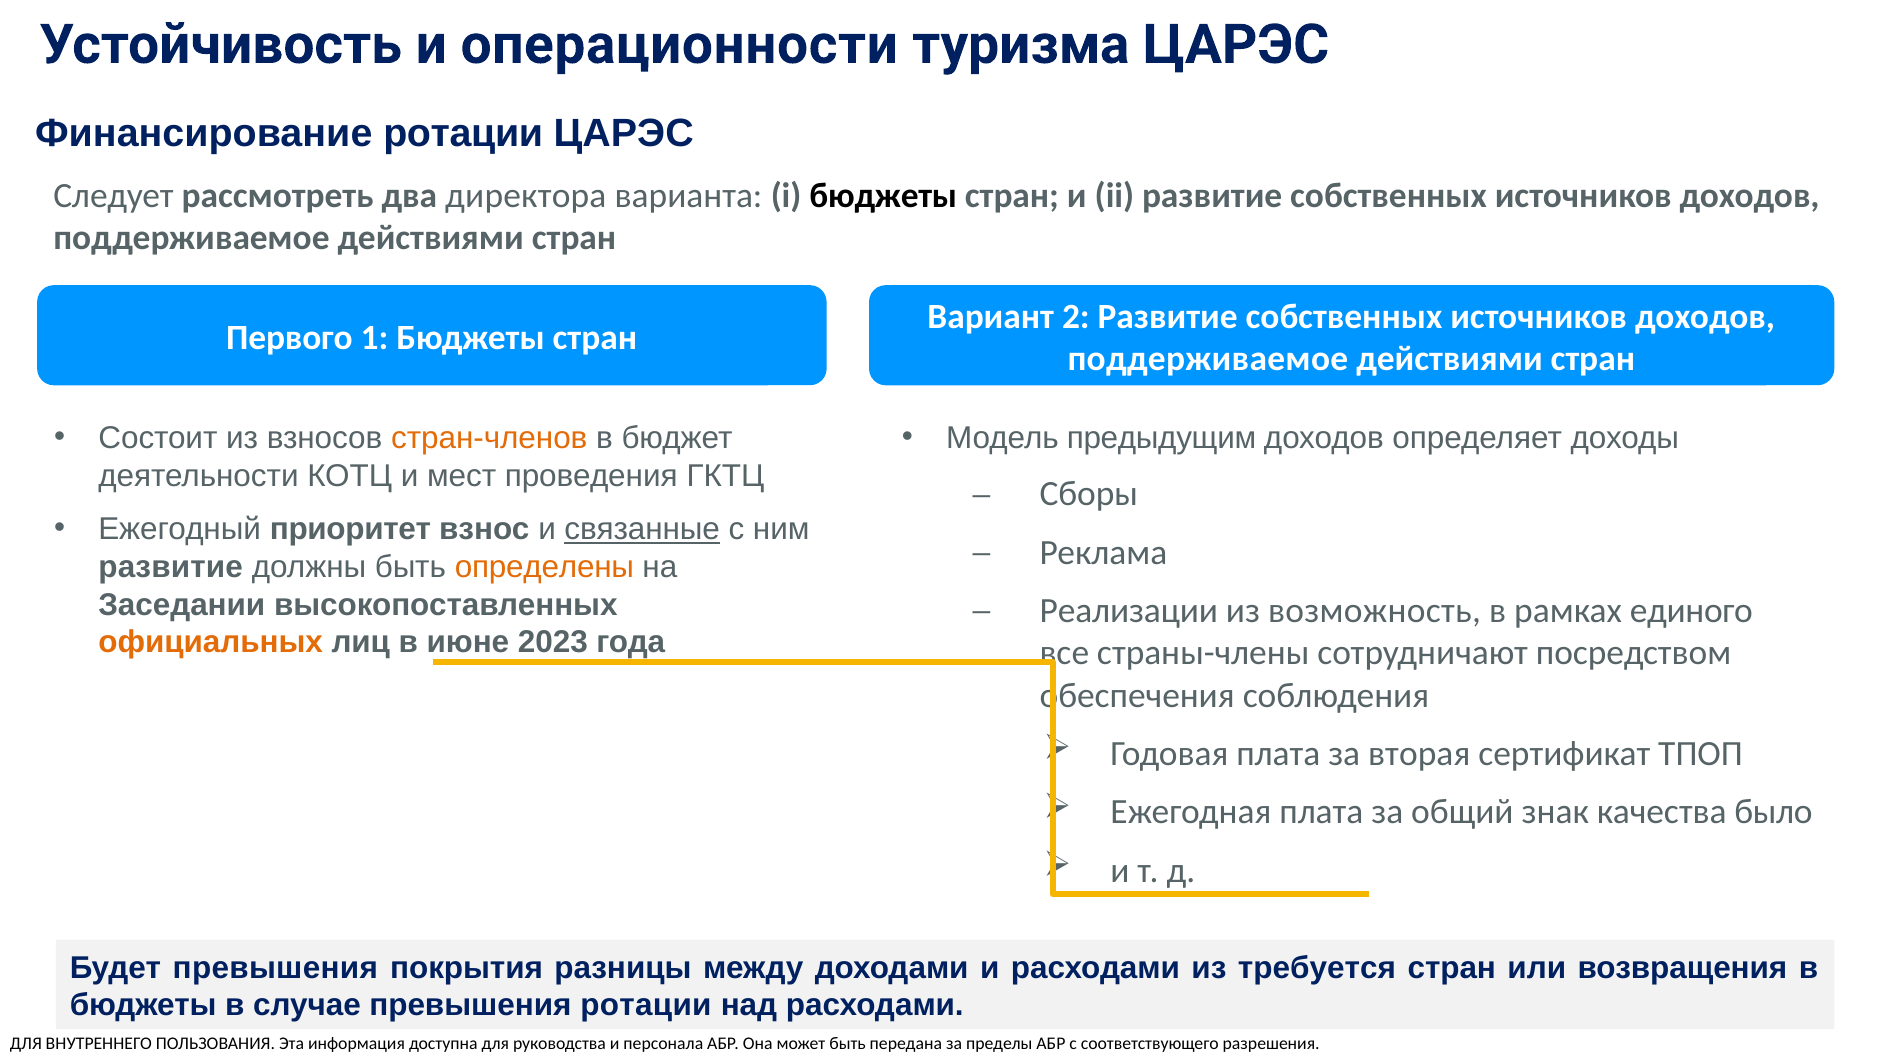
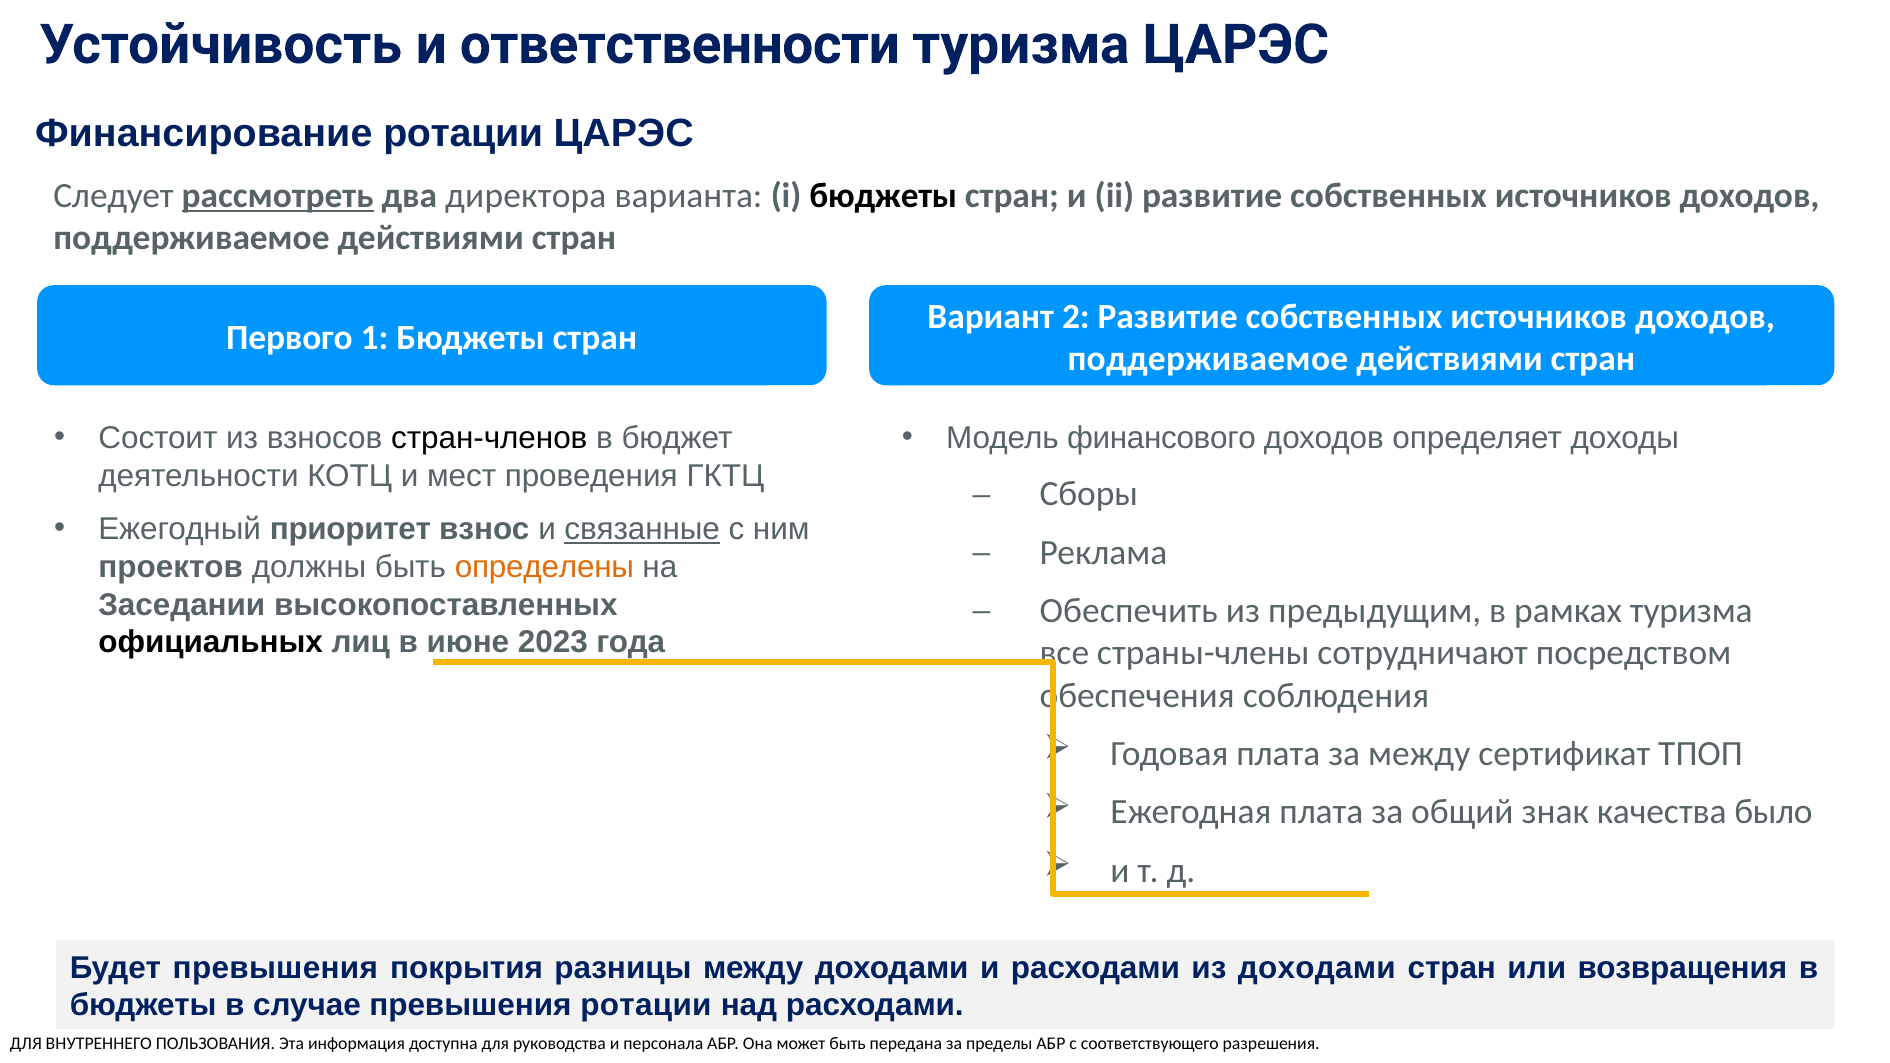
операционности: операционности -> ответственности
рассмотреть underline: none -> present
стран-членов colour: orange -> black
предыдущим: предыдущим -> финансового
развитие at (171, 567): развитие -> проектов
Реализации: Реализации -> Обеспечить
возможность: возможность -> предыдущим
рамках единого: единого -> туризма
официальных colour: orange -> black
вторая at (1419, 754): вторая -> между
из требуется: требуется -> доходами
